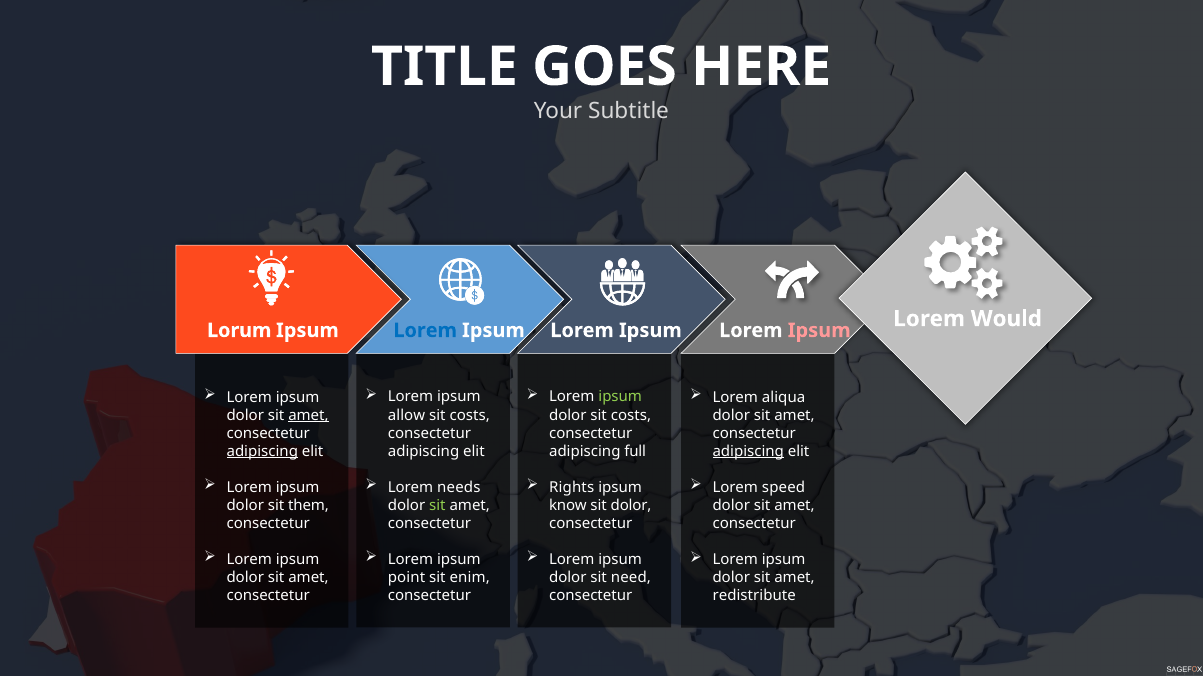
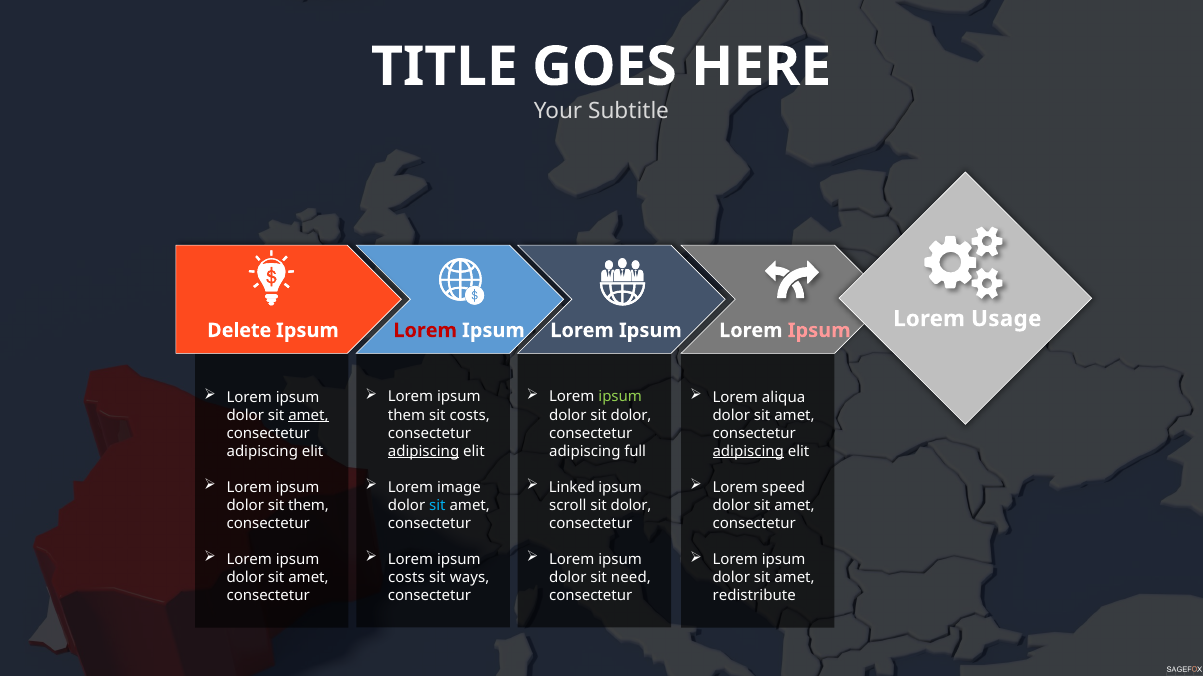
Lorum: Lorum -> Delete
Lorem at (425, 331) colour: blue -> red
Would: Would -> Usage
allow at (407, 415): allow -> them
dolor sit costs: costs -> dolor
adipiscing at (262, 452) underline: present -> none
adipiscing at (424, 452) underline: none -> present
needs: needs -> image
Rights: Rights -> Linked
sit at (437, 506) colour: light green -> light blue
know: know -> scroll
point at (407, 578): point -> costs
enim: enim -> ways
